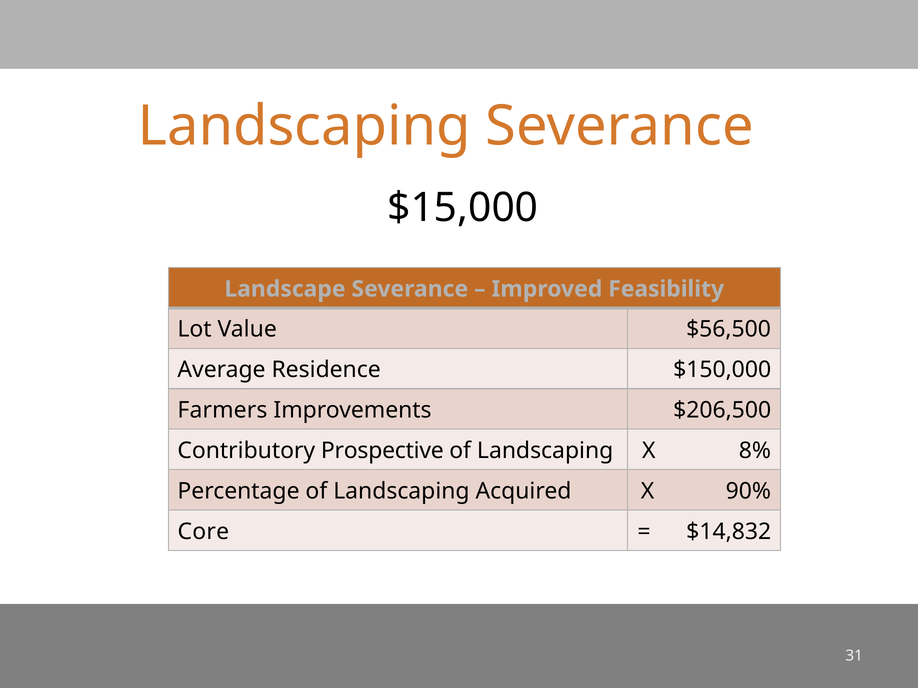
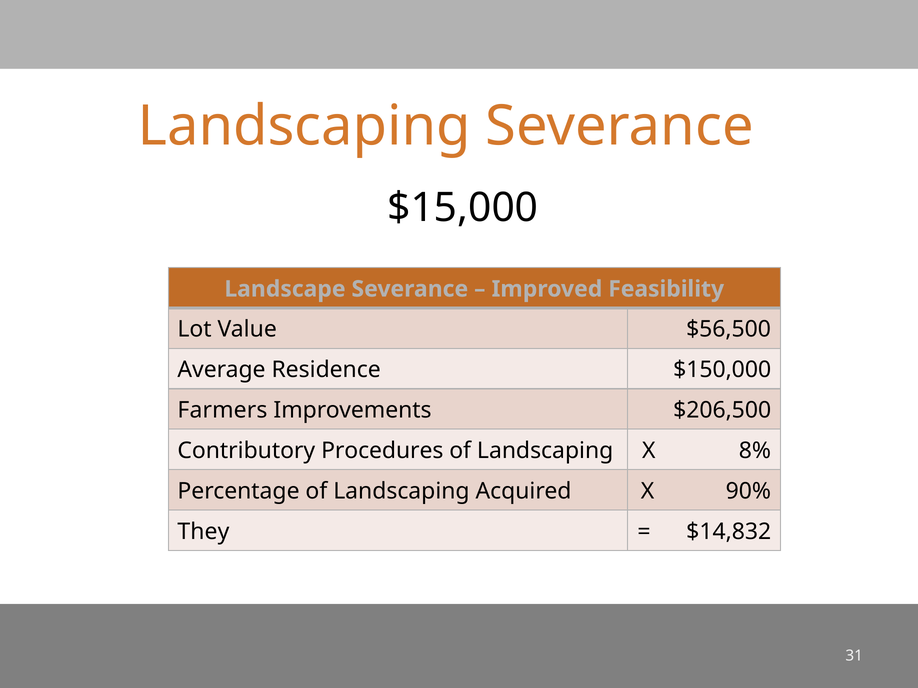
Prospective: Prospective -> Procedures
Core: Core -> They
